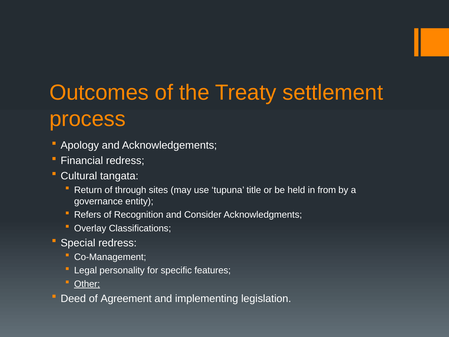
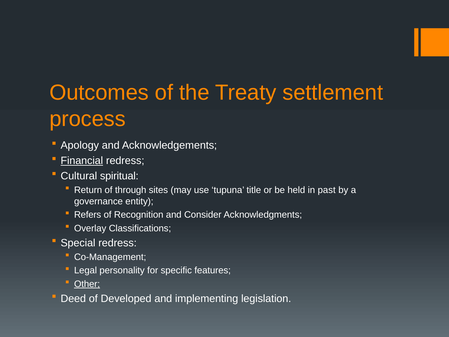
Financial underline: none -> present
tangata: tangata -> spiritual
from: from -> past
Agreement: Agreement -> Developed
